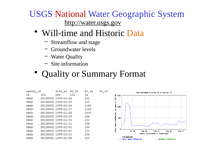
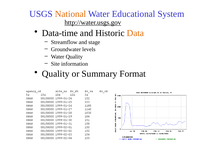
National colour: red -> orange
Geographic: Geographic -> Educational
Will-time: Will-time -> Data-time
